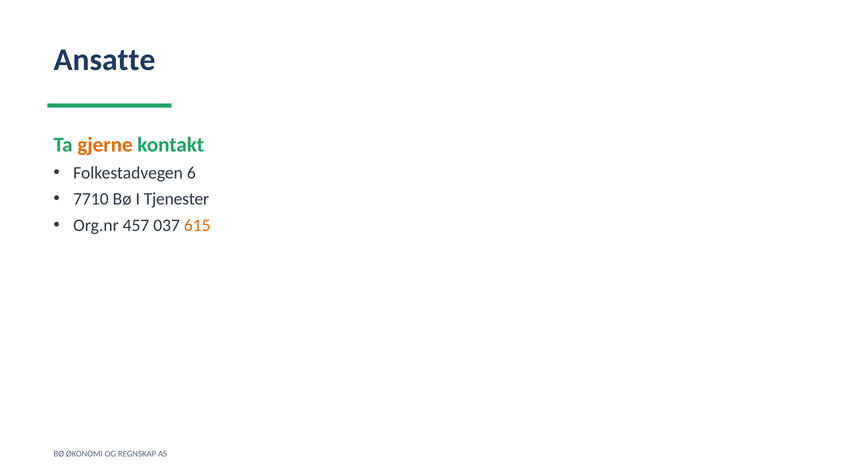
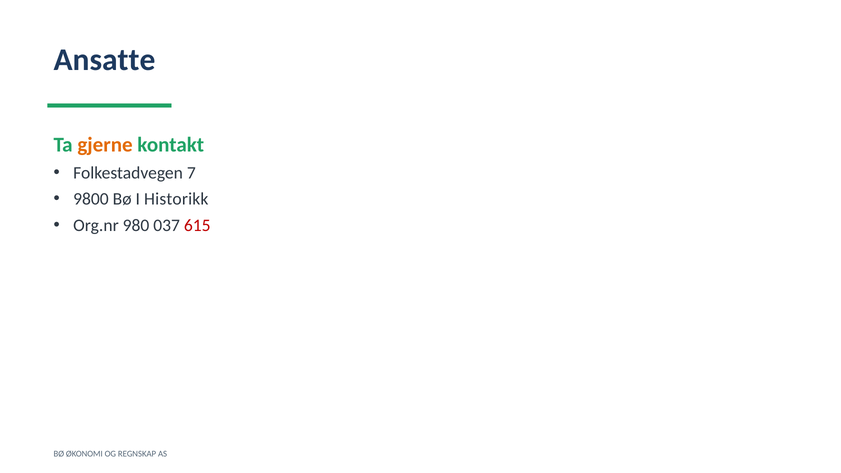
6: 6 -> 7
7710: 7710 -> 9800
Tjenester: Tjenester -> Historikk
457: 457 -> 980
615 colour: orange -> red
